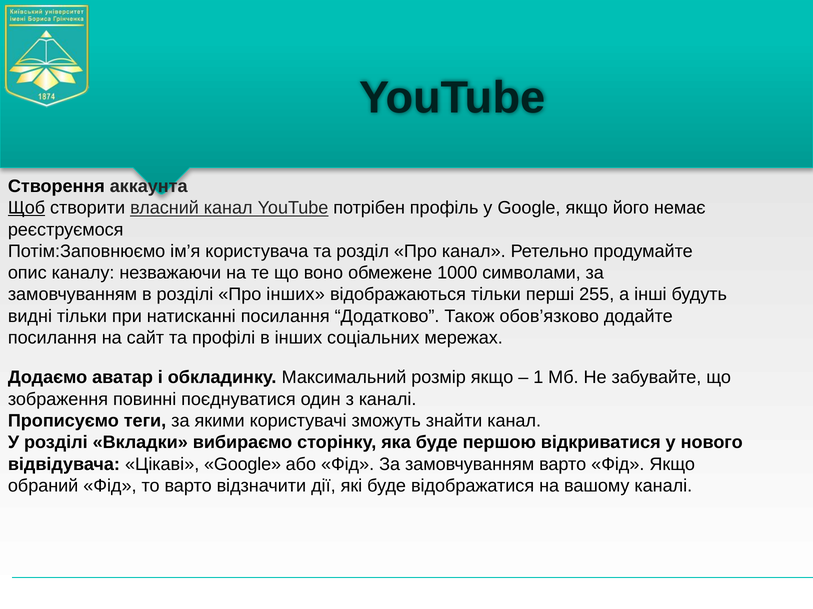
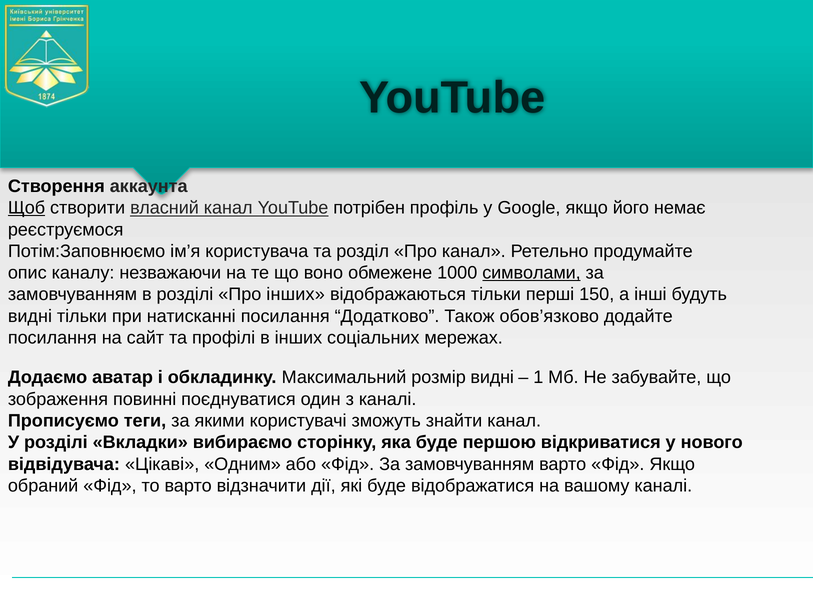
символами underline: none -> present
255: 255 -> 150
розмір якщо: якщо -> видні
Цікаві Google: Google -> Одним
